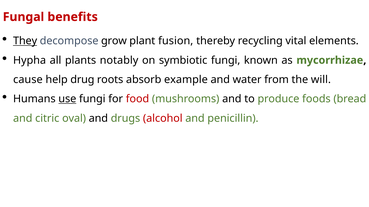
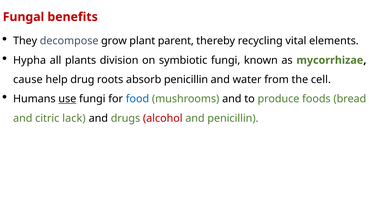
They underline: present -> none
fusion: fusion -> parent
notably: notably -> division
absorb example: example -> penicillin
will: will -> cell
food colour: red -> blue
oval: oval -> lack
